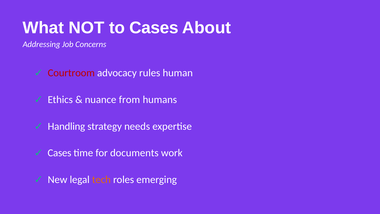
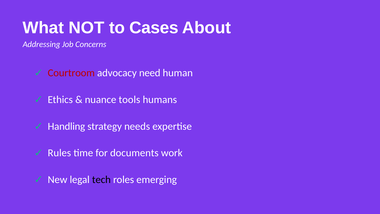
rules: rules -> need
from: from -> tools
Cases at (59, 153): Cases -> Rules
tech colour: orange -> black
